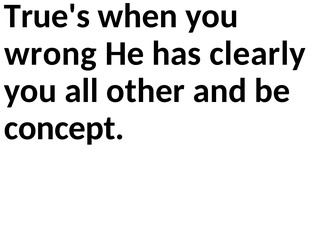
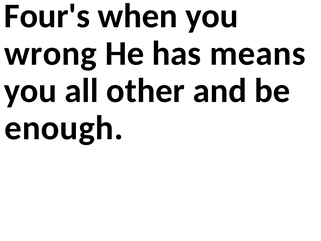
True's: True's -> Four's
clearly: clearly -> means
concept: concept -> enough
